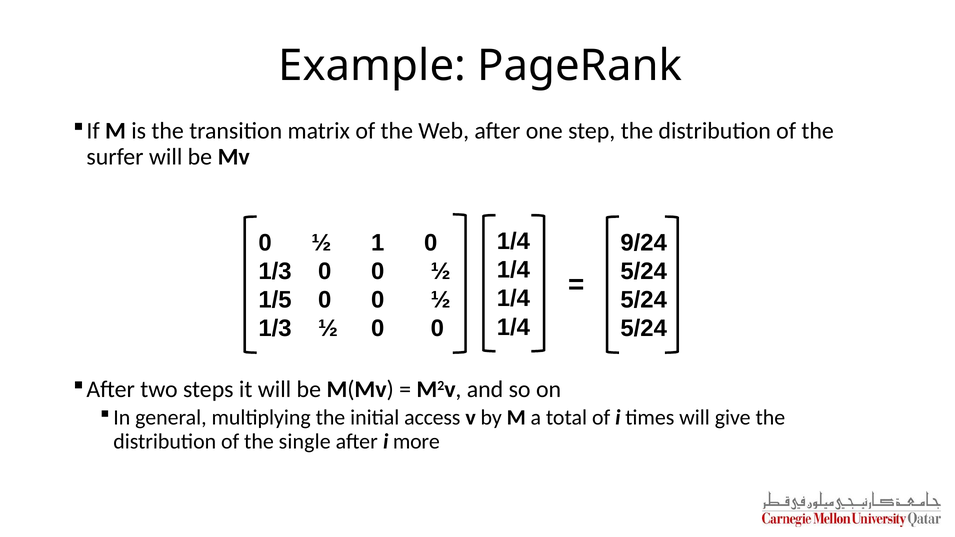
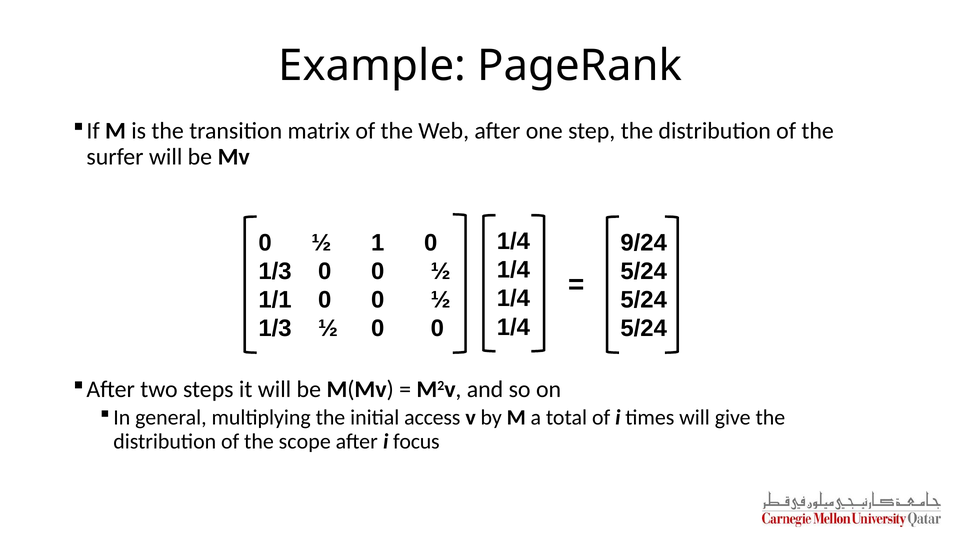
1/5: 1/5 -> 1/1
single: single -> scope
more: more -> focus
